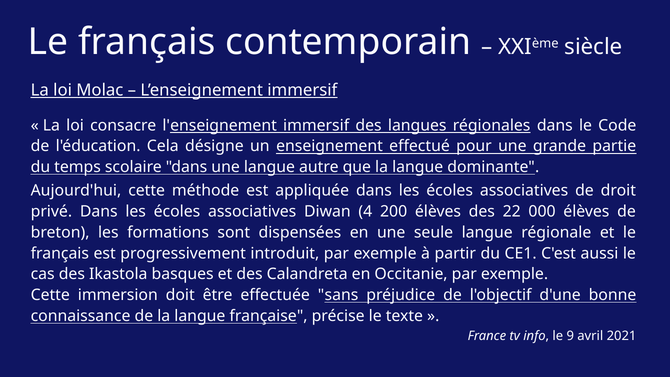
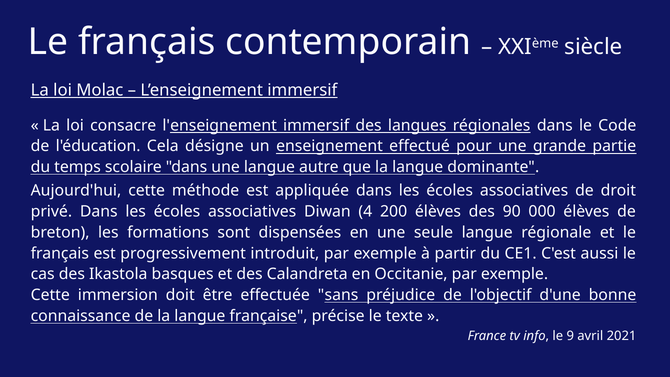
22: 22 -> 90
